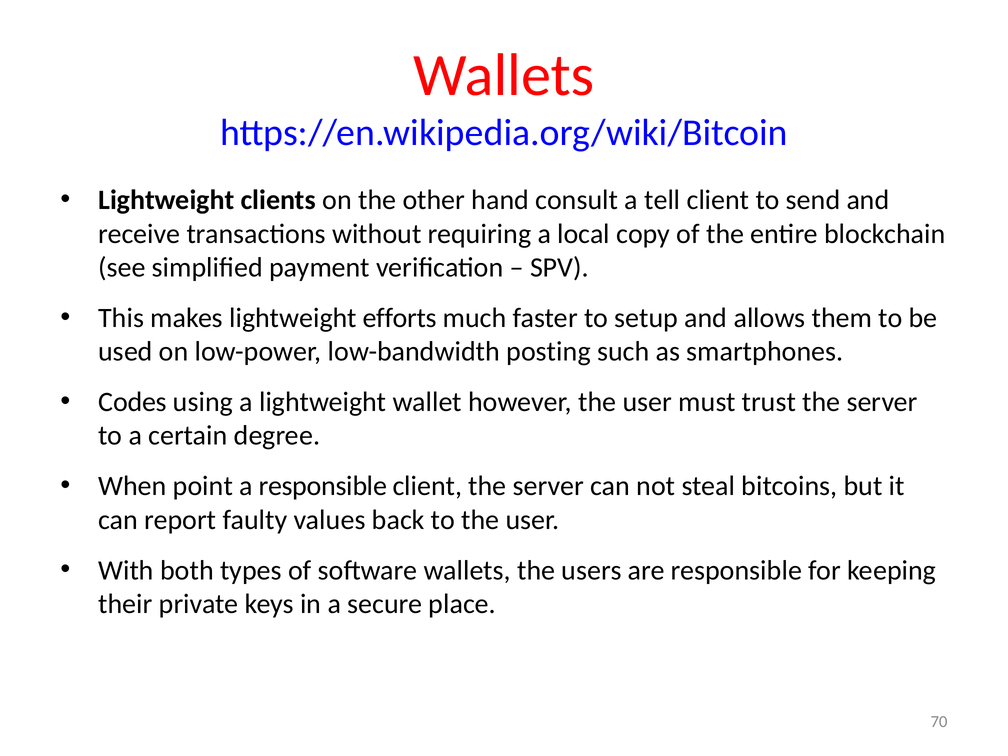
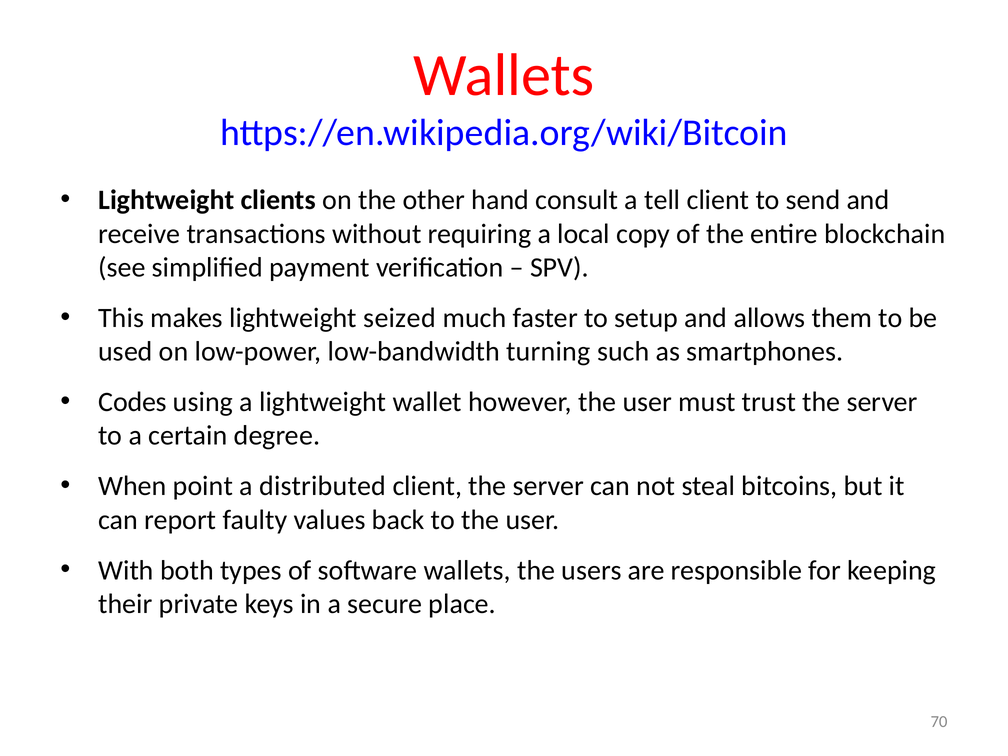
efforts: efforts -> seized
posting: posting -> turning
a responsible: responsible -> distributed
